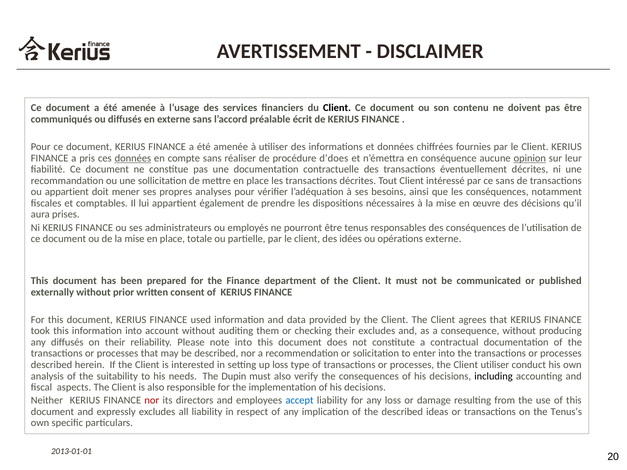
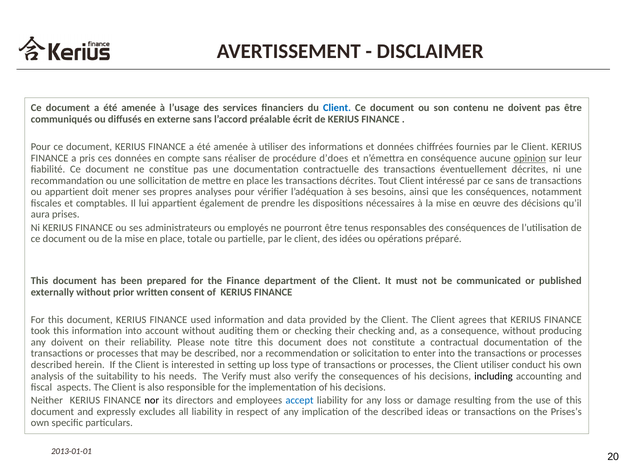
Client at (337, 108) colour: black -> blue
données at (133, 158) underline: present -> none
opérations externe: externe -> préparé
their excludes: excludes -> checking
any diffusés: diffusés -> doivent
note into: into -> titre
The Dupin: Dupin -> Verify
nor at (152, 401) colour: red -> black
Tenus’s: Tenus’s -> Prises’s
